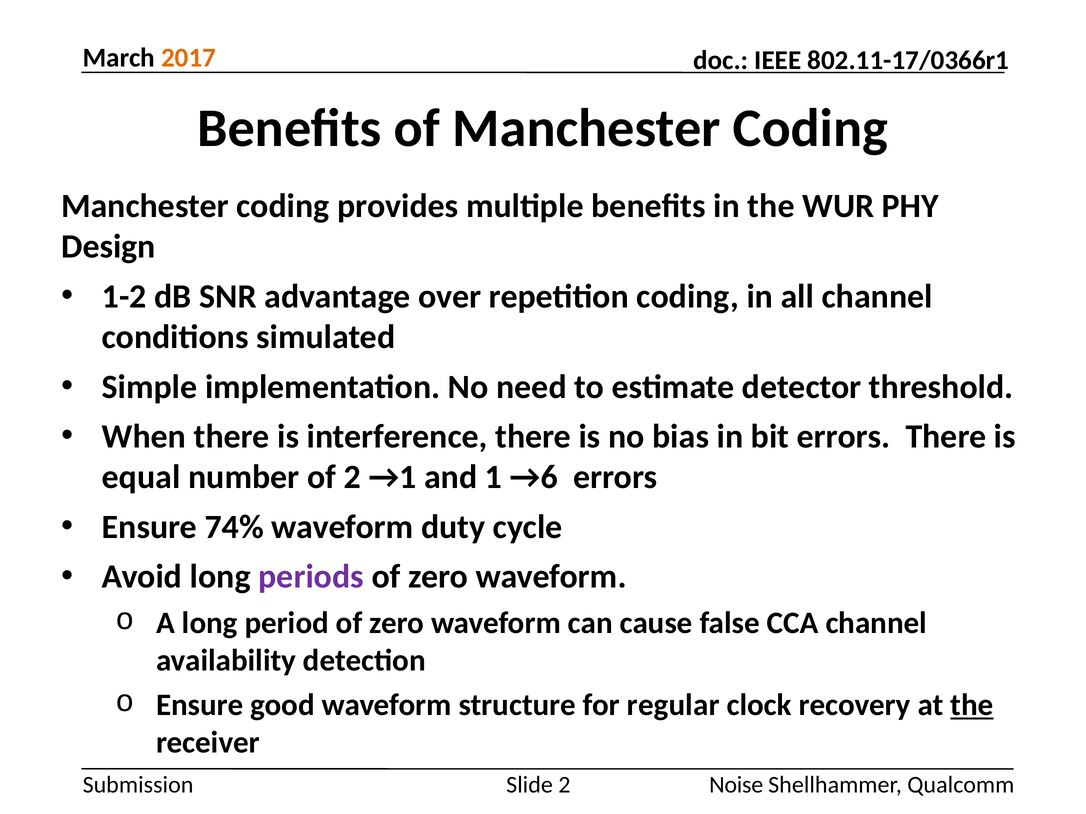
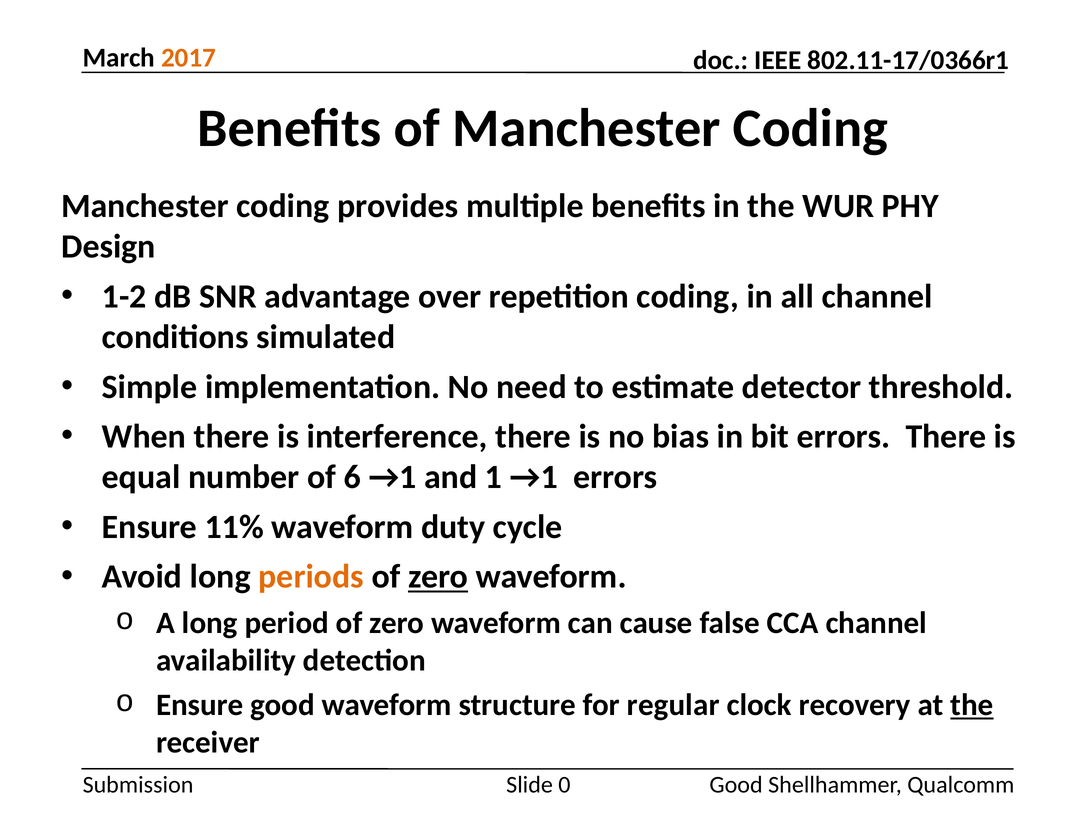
of 2: 2 -> 6
1 →6: →6 -> →1
74%: 74% -> 11%
periods colour: purple -> orange
zero at (438, 577) underline: none -> present
Slide 2: 2 -> 0
Noise at (736, 785): Noise -> Good
